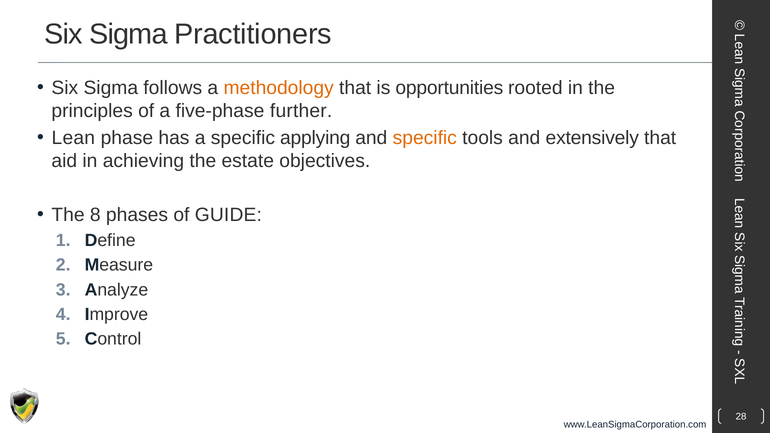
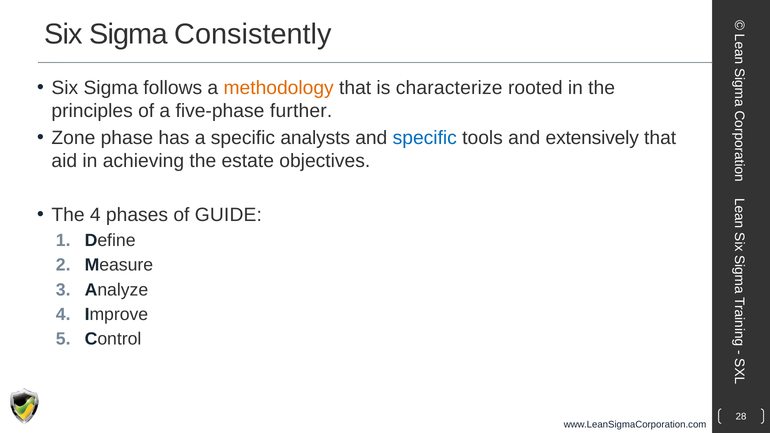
Practitioners: Practitioners -> Consistently
opportunities: opportunities -> characterize
Lean: Lean -> Zone
applying: applying -> analysts
specific at (425, 138) colour: orange -> blue
The 8: 8 -> 4
